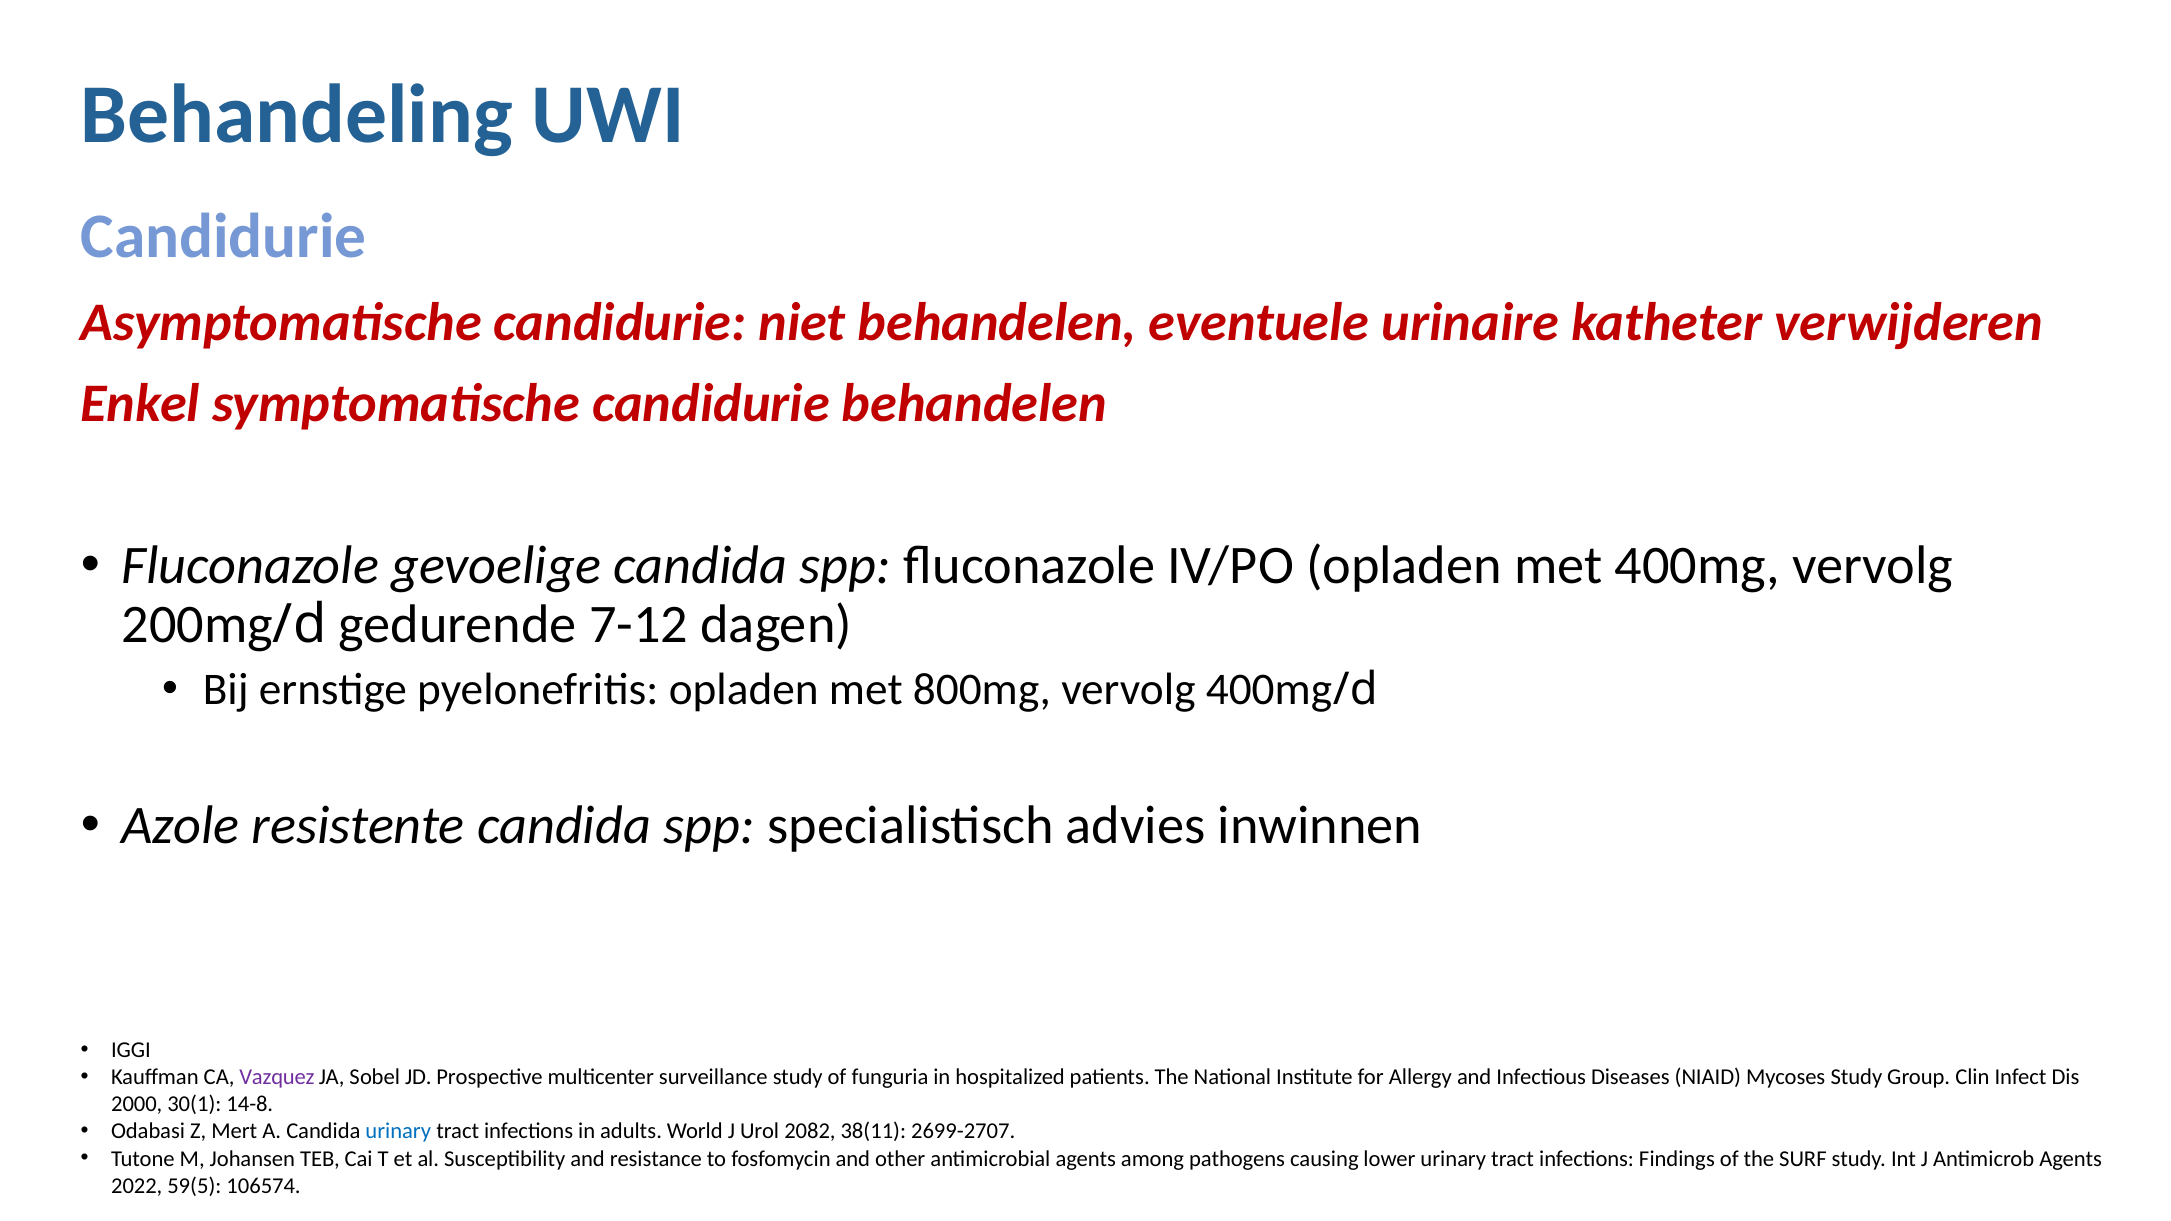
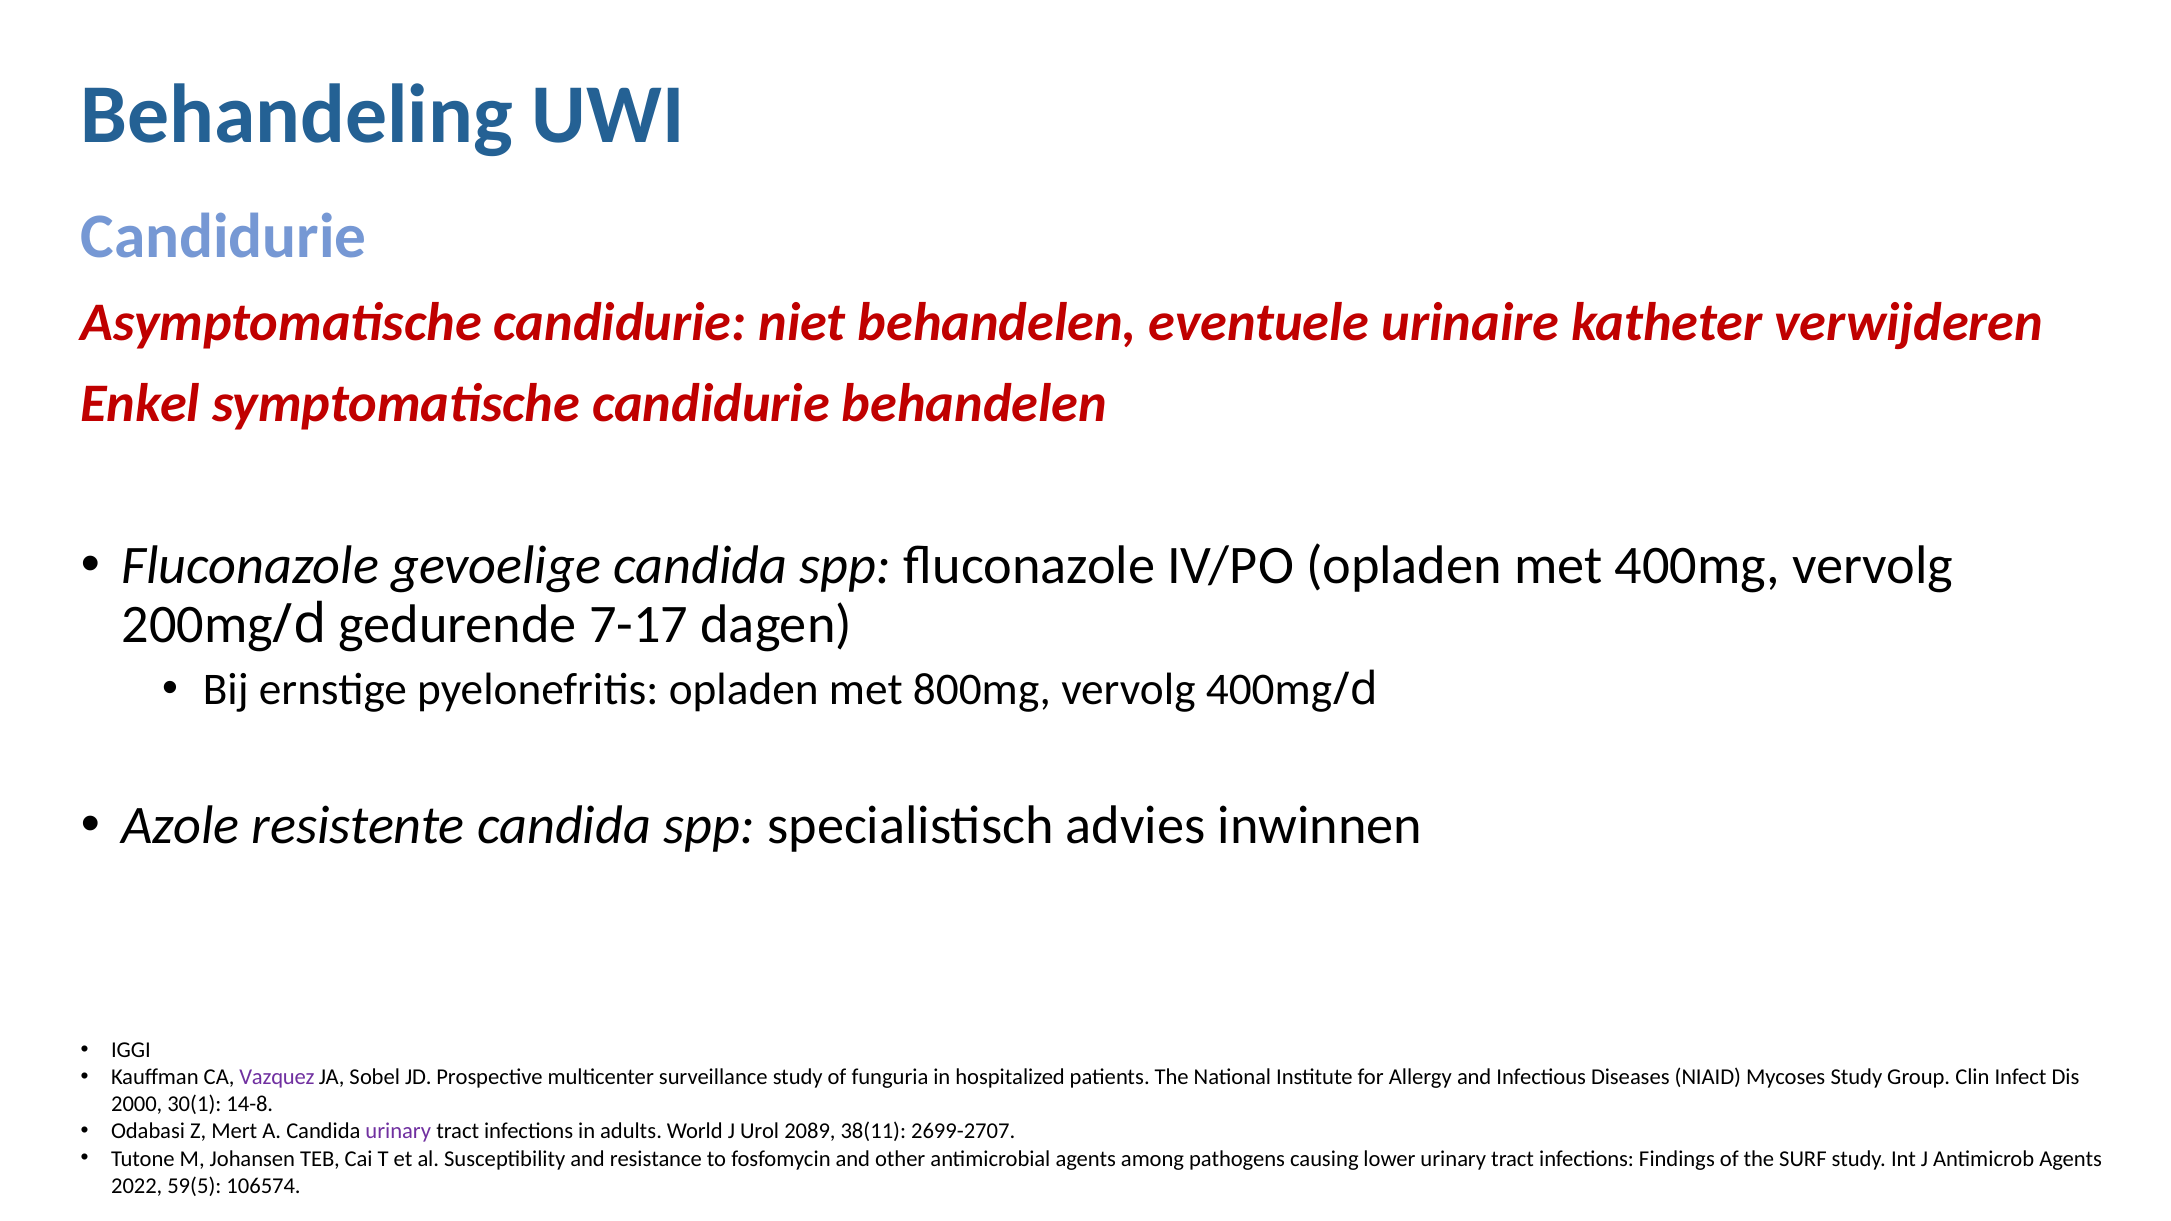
7-12: 7-12 -> 7-17
urinary at (398, 1132) colour: blue -> purple
2082: 2082 -> 2089
